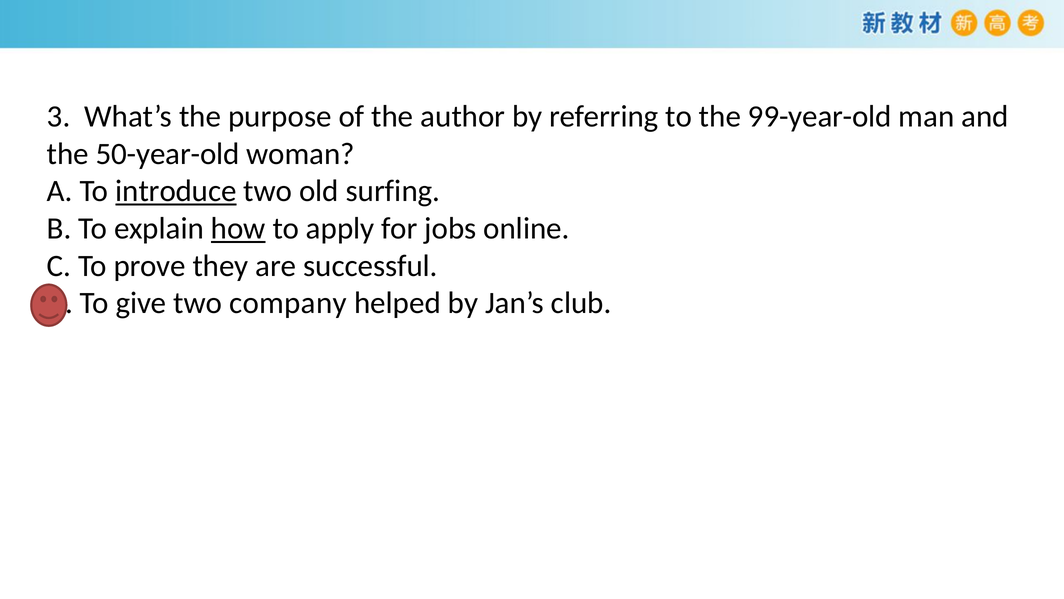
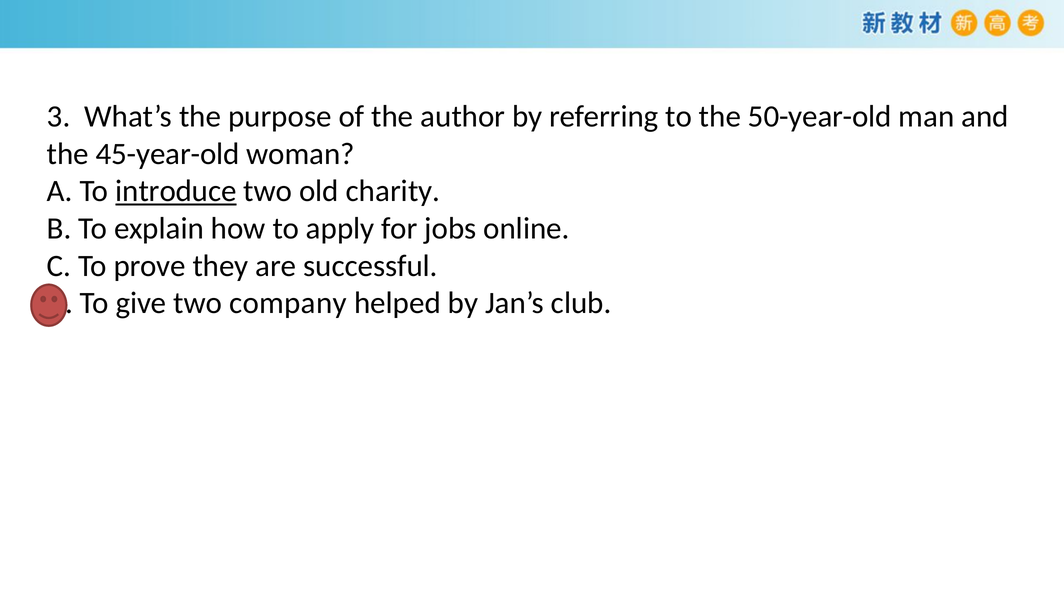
99-year-old: 99-year-old -> 50-year-old
50-year-old: 50-year-old -> 45-year-old
surfing: surfing -> charity
how underline: present -> none
